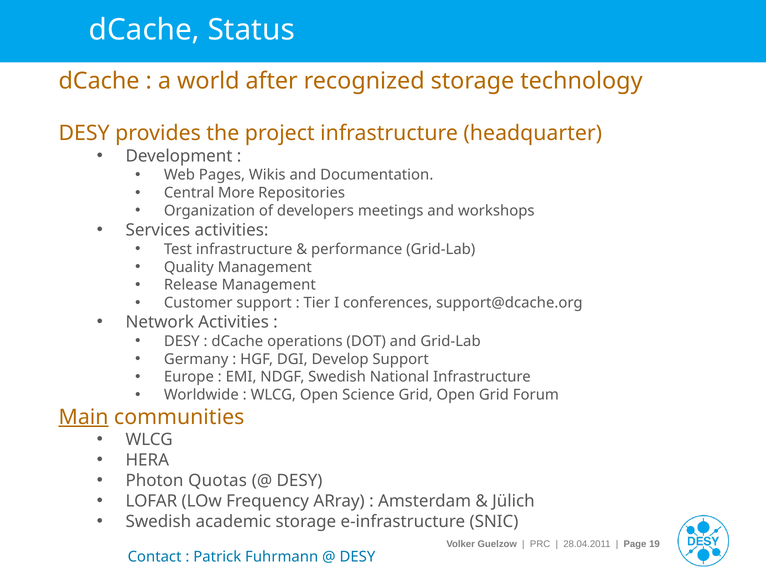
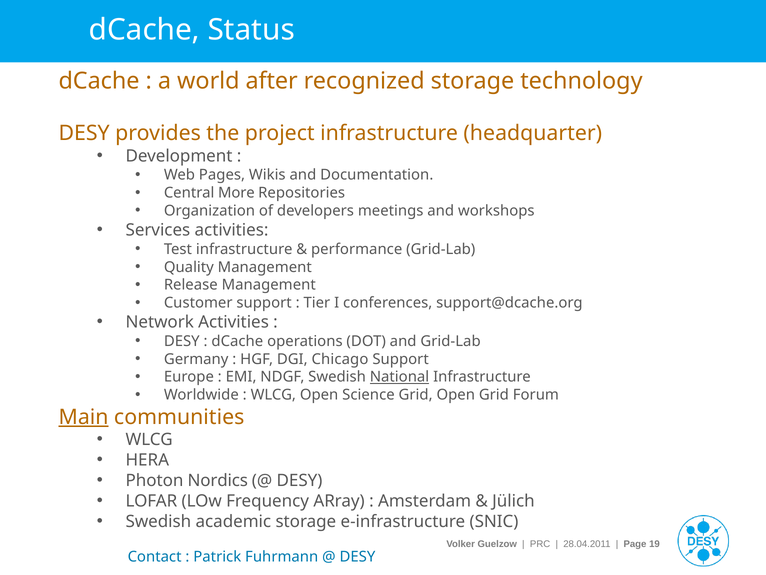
Develop: Develop -> Chicago
National underline: none -> present
Quotas: Quotas -> Nordics
